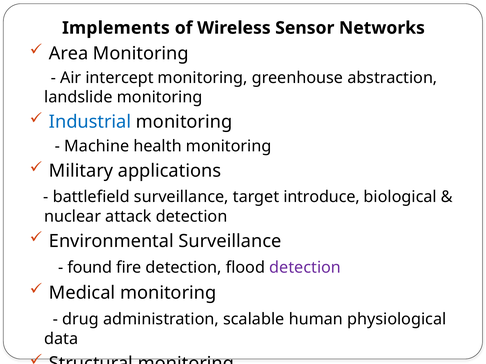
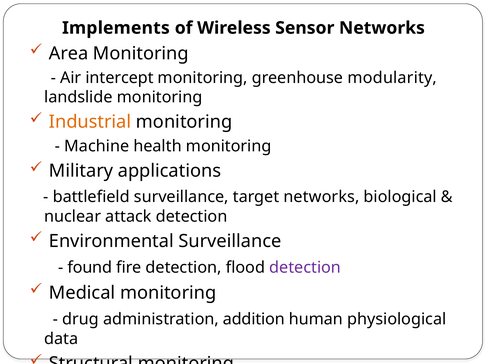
abstraction: abstraction -> modularity
Industrial colour: blue -> orange
target introduce: introduce -> networks
scalable: scalable -> addition
